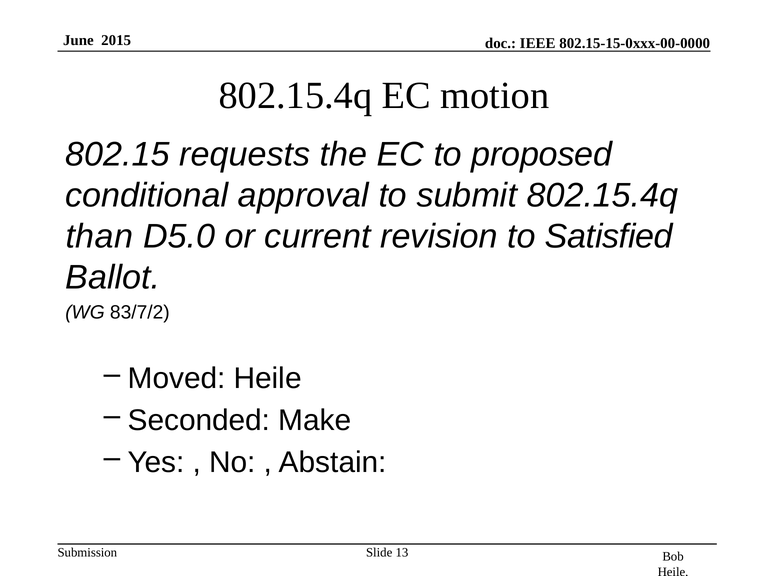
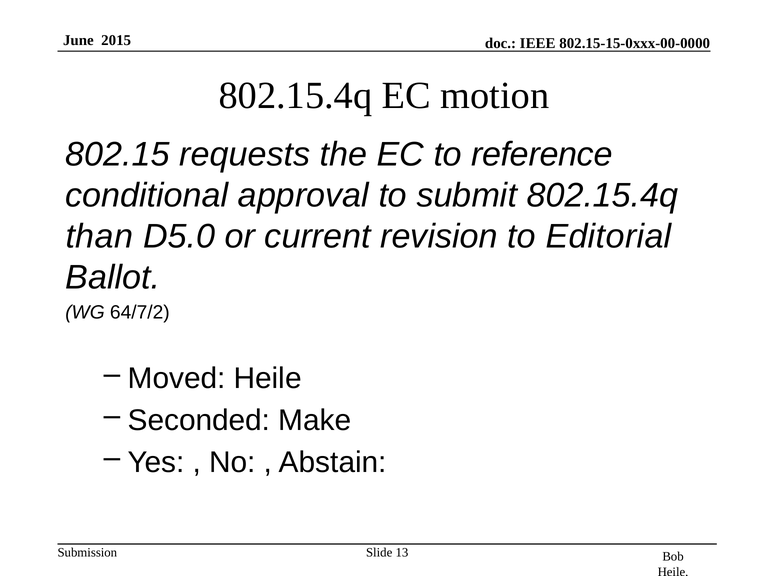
proposed: proposed -> reference
Satisfied: Satisfied -> Editorial
83/7/2: 83/7/2 -> 64/7/2
